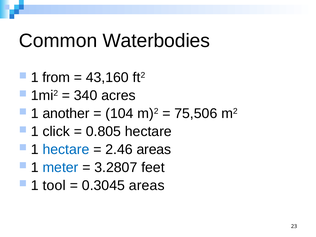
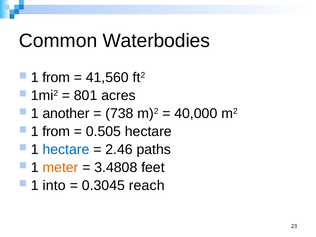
43,160: 43,160 -> 41,560
340: 340 -> 801
104: 104 -> 738
75,506: 75,506 -> 40,000
click at (56, 132): click -> from
0.805: 0.805 -> 0.505
2.46 areas: areas -> paths
meter colour: blue -> orange
3.2807: 3.2807 -> 3.4808
tool: tool -> into
0.3045 areas: areas -> reach
